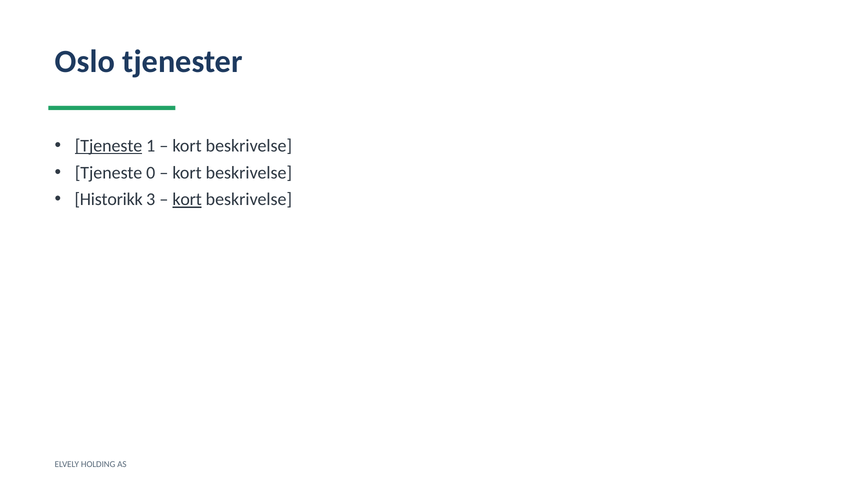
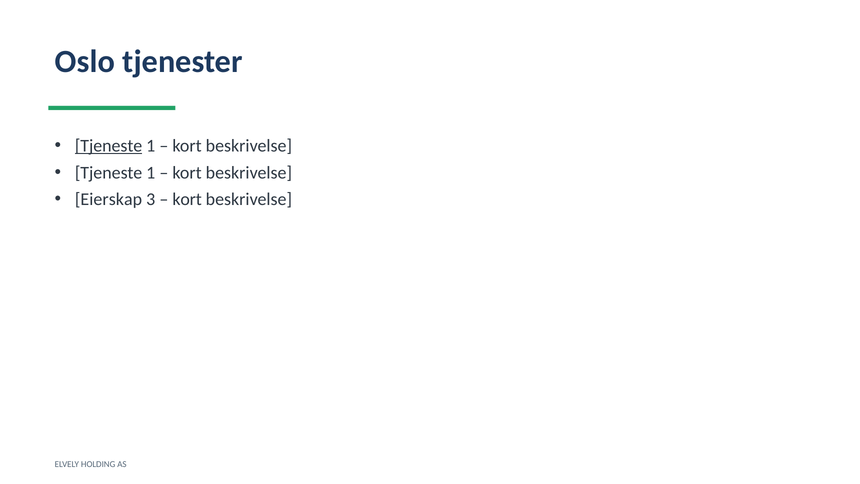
0 at (151, 173): 0 -> 1
Historikk: Historikk -> Eierskap
kort at (187, 199) underline: present -> none
